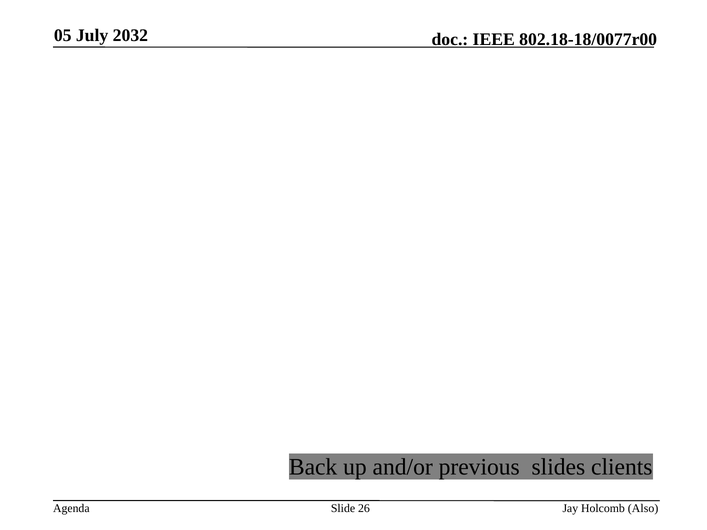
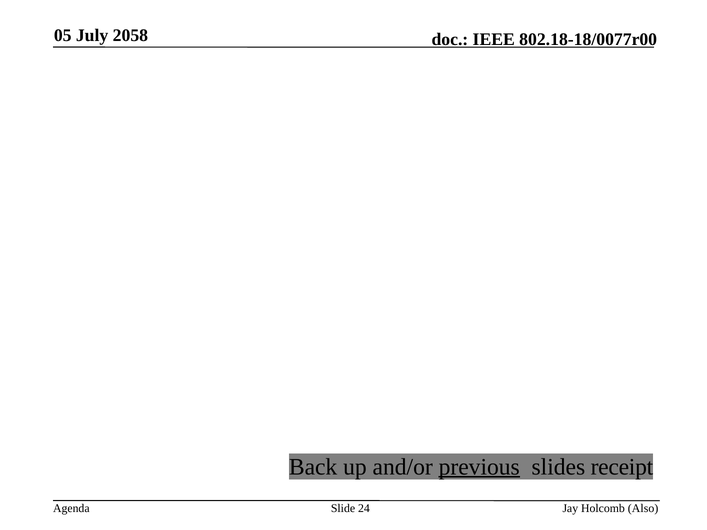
2032: 2032 -> 2058
previous underline: none -> present
clients: clients -> receipt
26: 26 -> 24
